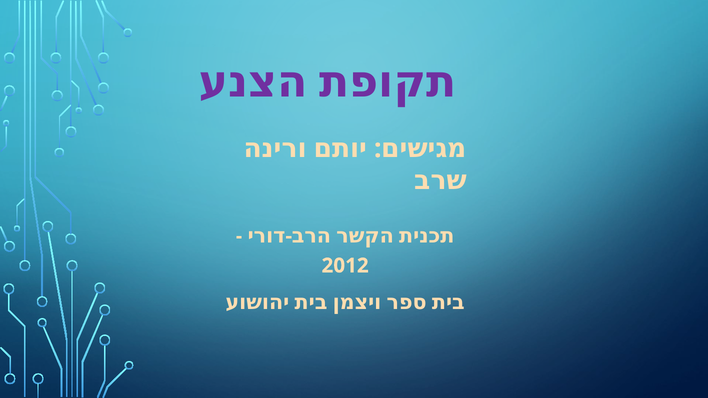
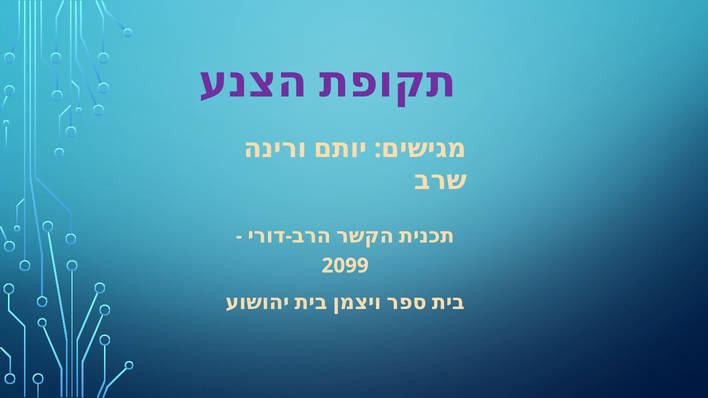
2012: 2012 -> 2099
